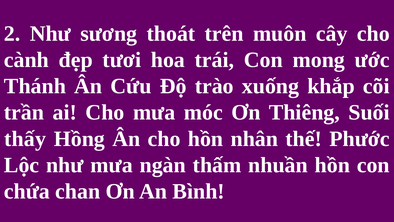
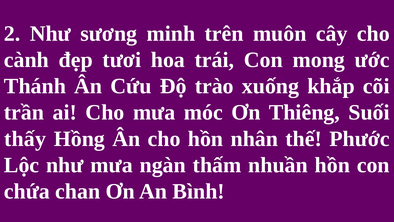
thoát: thoát -> minh
